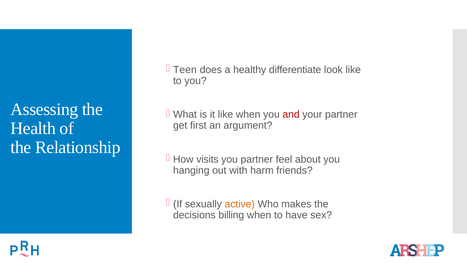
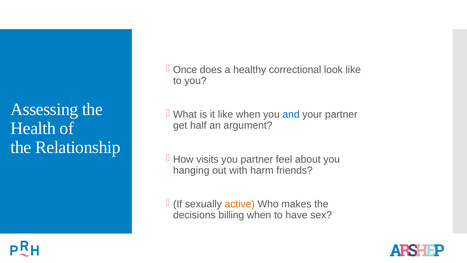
Teen: Teen -> Once
differentiate: differentiate -> correctional
and colour: red -> blue
first: first -> half
